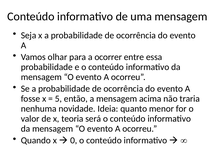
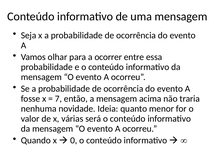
5: 5 -> 7
teoria: teoria -> várias
